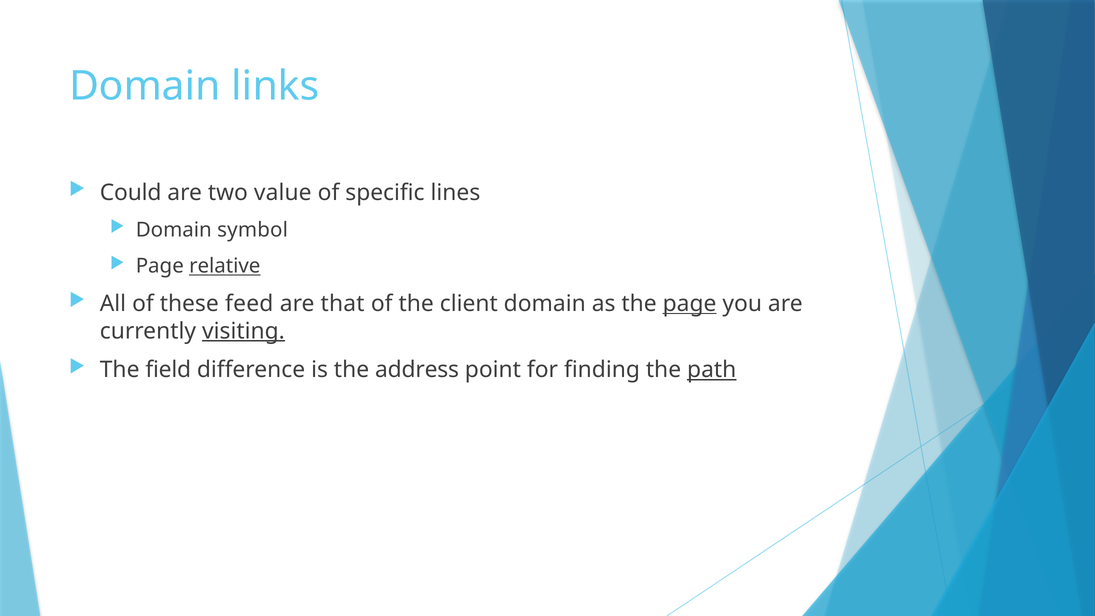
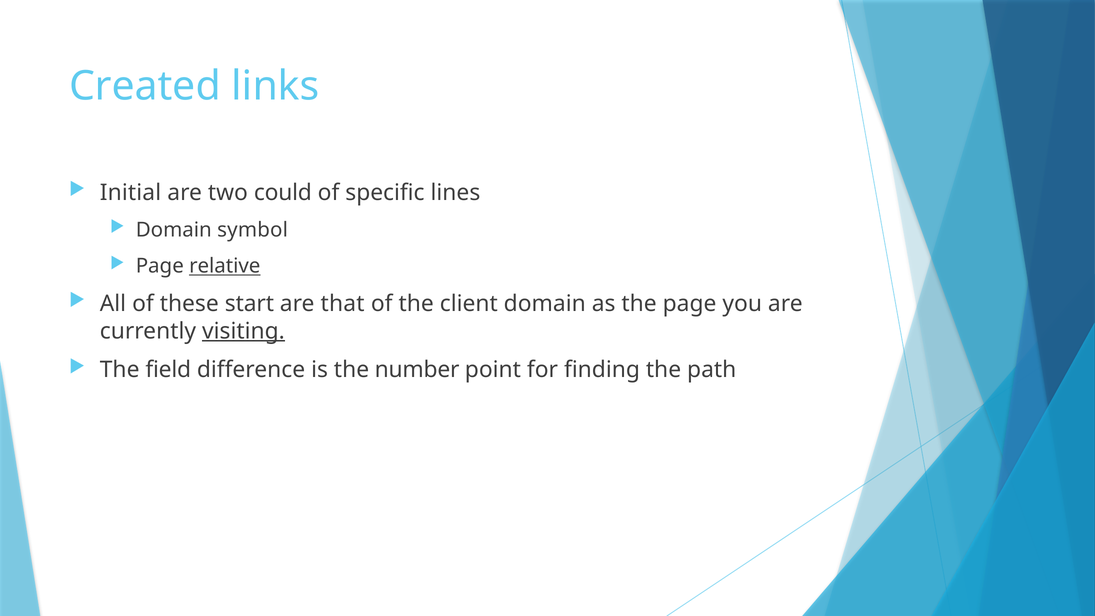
Domain at (145, 86): Domain -> Created
Could: Could -> Initial
value: value -> could
feed: feed -> start
page at (690, 304) underline: present -> none
address: address -> number
path underline: present -> none
